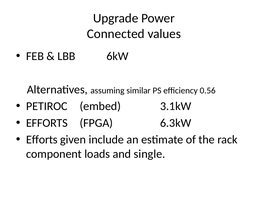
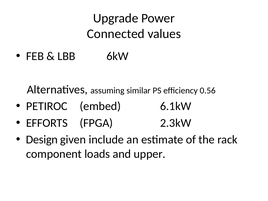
3.1kW: 3.1kW -> 6.1kW
6.3kW: 6.3kW -> 2.3kW
Efforts at (42, 140): Efforts -> Design
single: single -> upper
